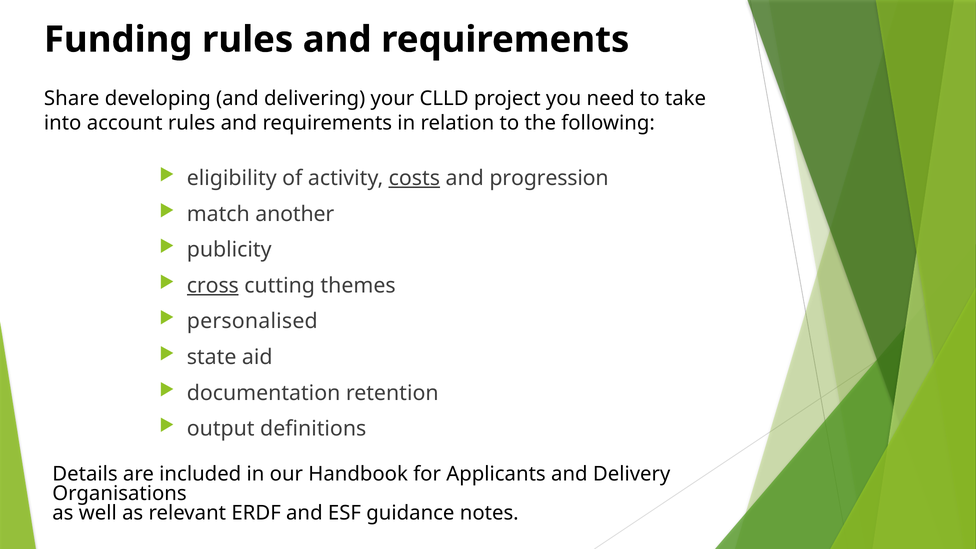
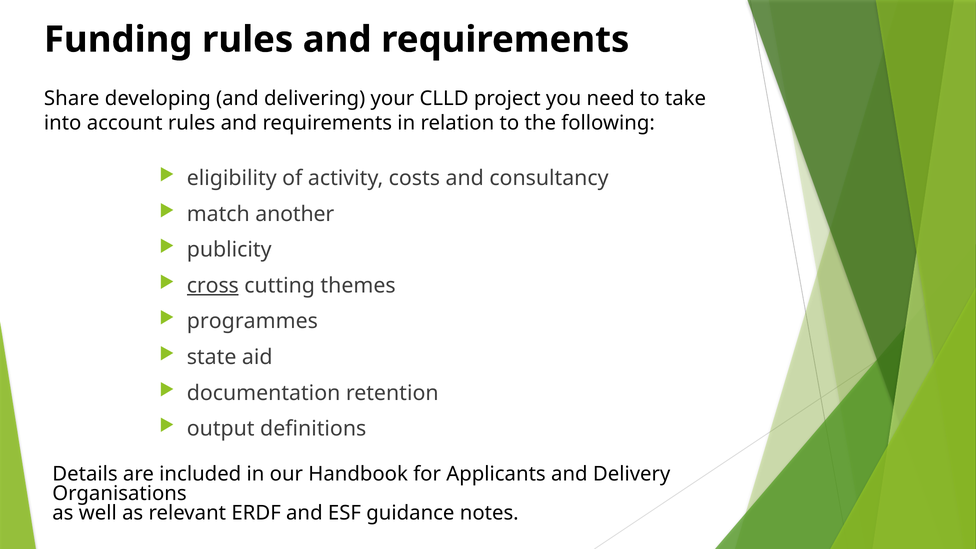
costs underline: present -> none
progression: progression -> consultancy
personalised: personalised -> programmes
